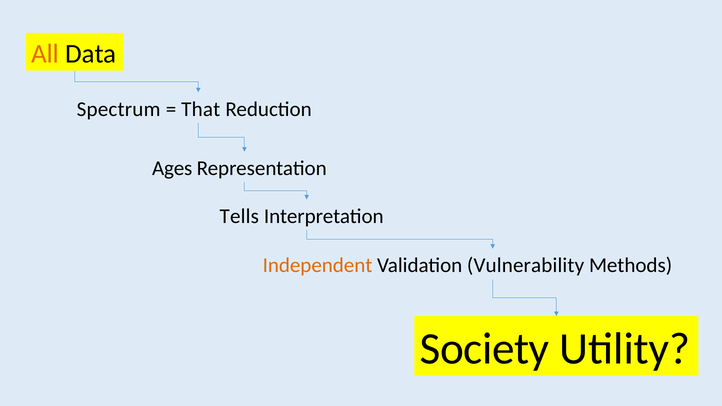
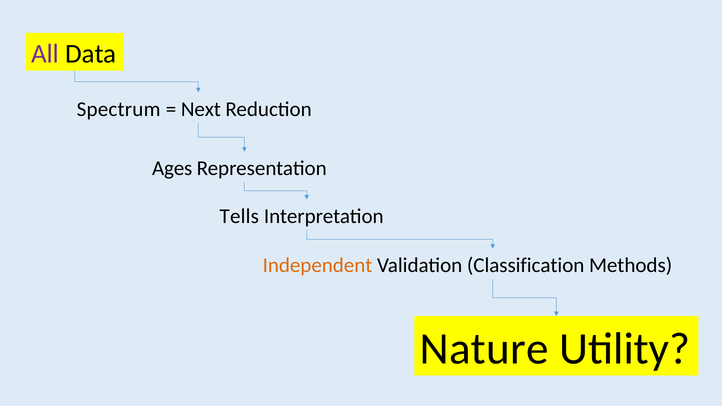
All colour: orange -> purple
That: That -> Next
Vulnerability: Vulnerability -> Classification
Society: Society -> Nature
